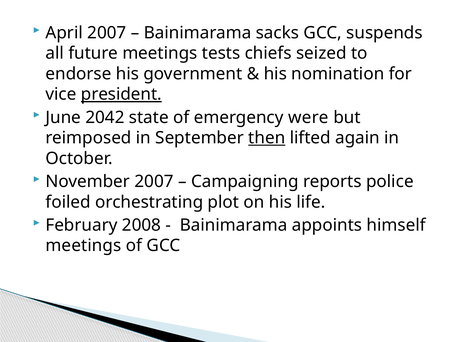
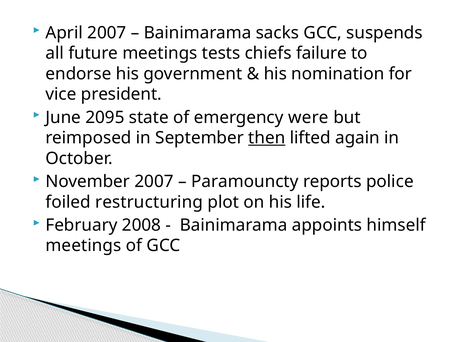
seized: seized -> failure
president underline: present -> none
2042: 2042 -> 2095
Campaigning: Campaigning -> Paramouncty
orchestrating: orchestrating -> restructuring
